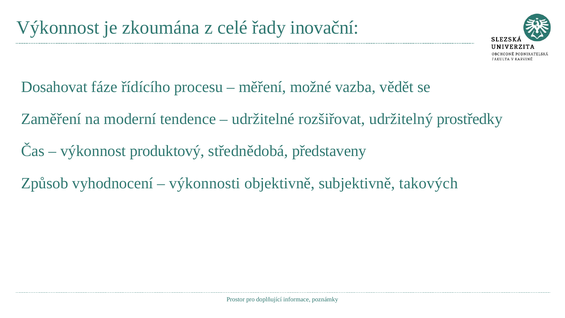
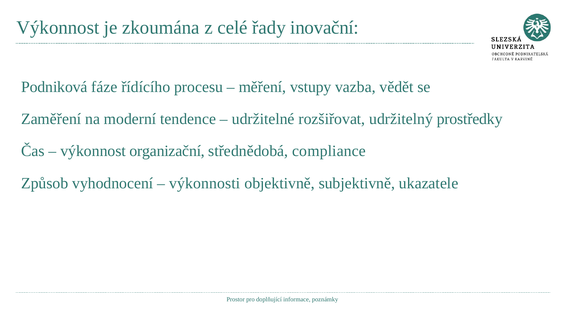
Dosahovat: Dosahovat -> Podniková
možné: možné -> vstupy
produktový: produktový -> organizační
představeny: představeny -> compliance
takových: takových -> ukazatele
